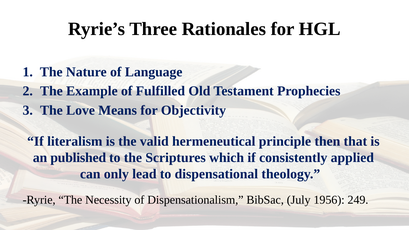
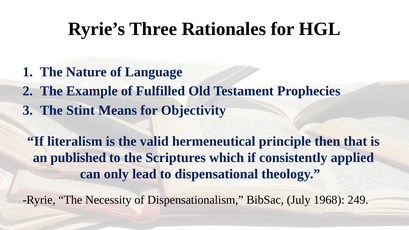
Love: Love -> Stint
1956: 1956 -> 1968
